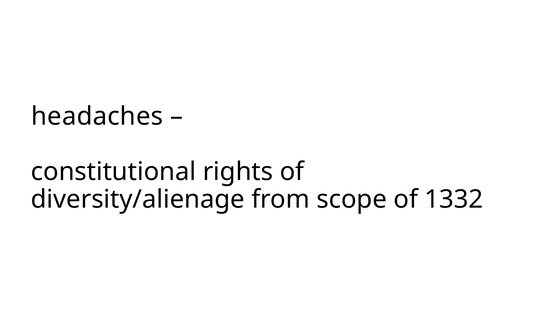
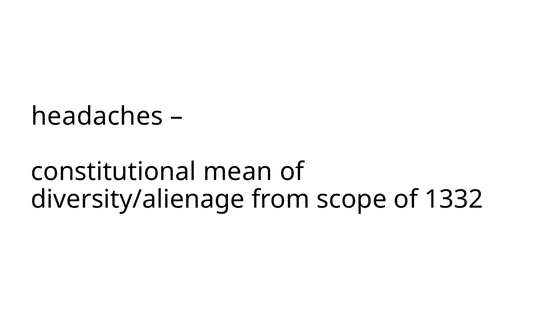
rights: rights -> mean
